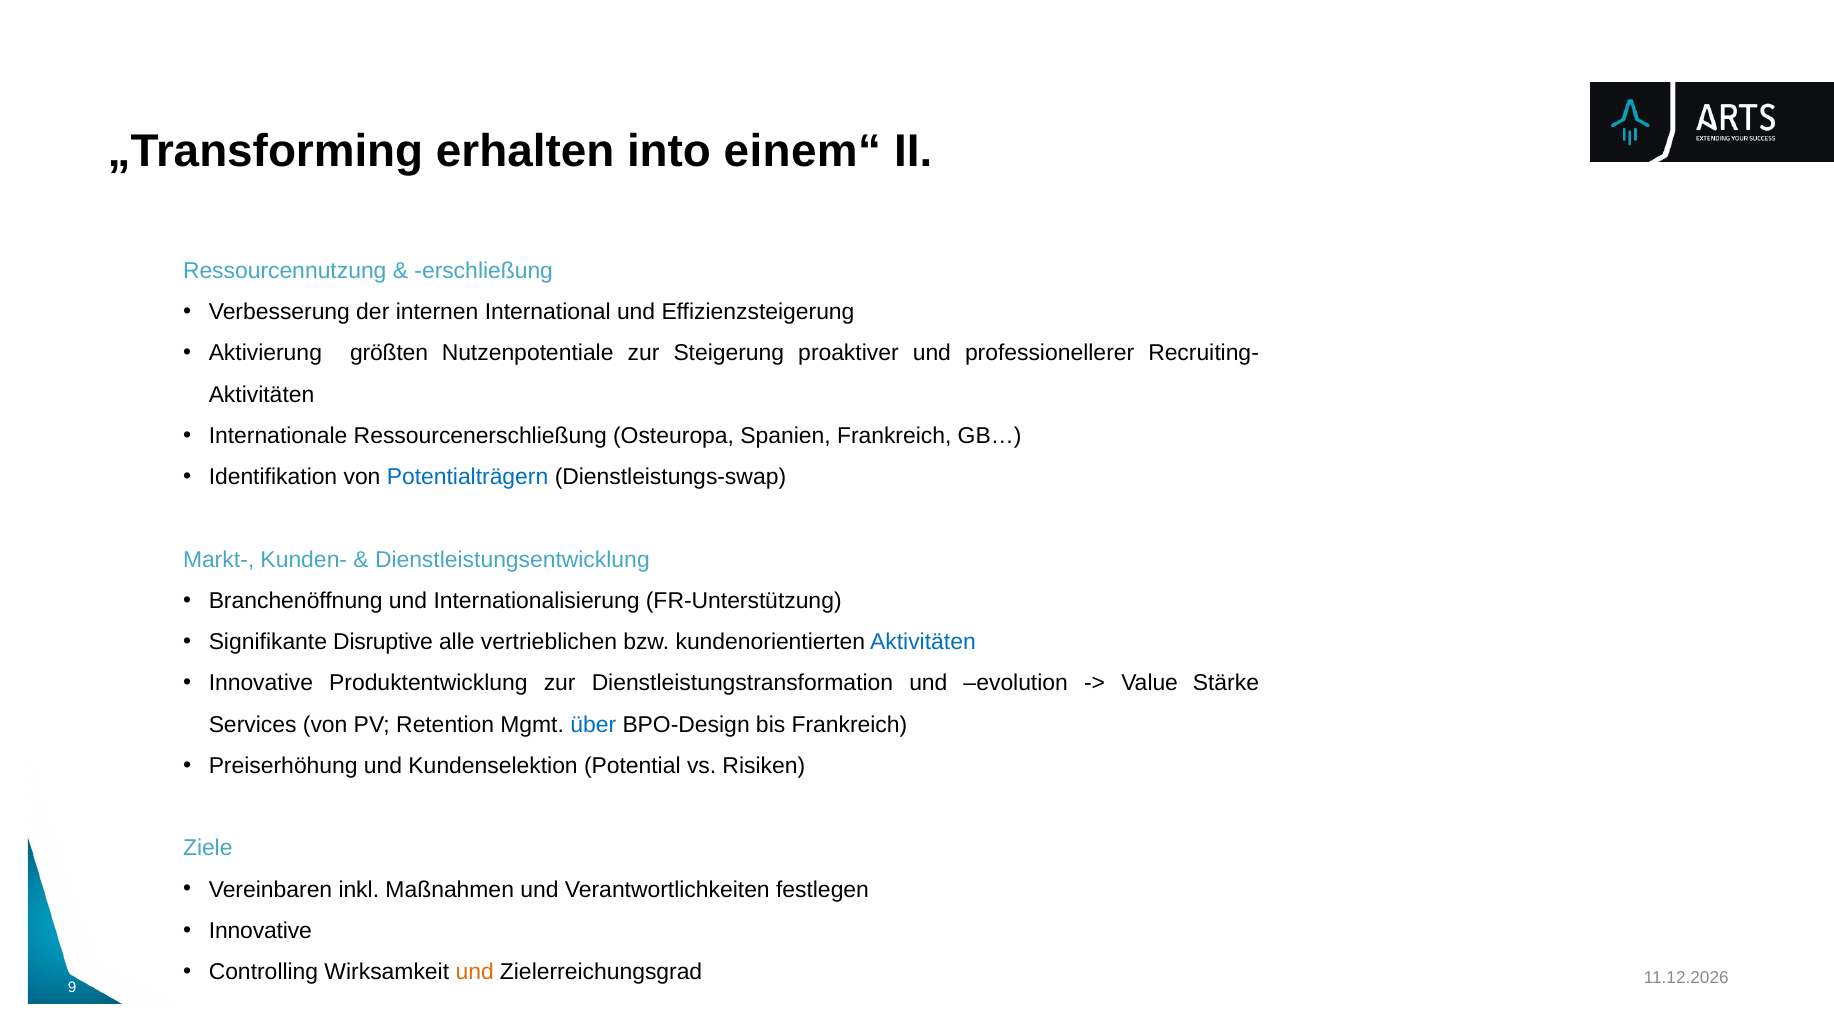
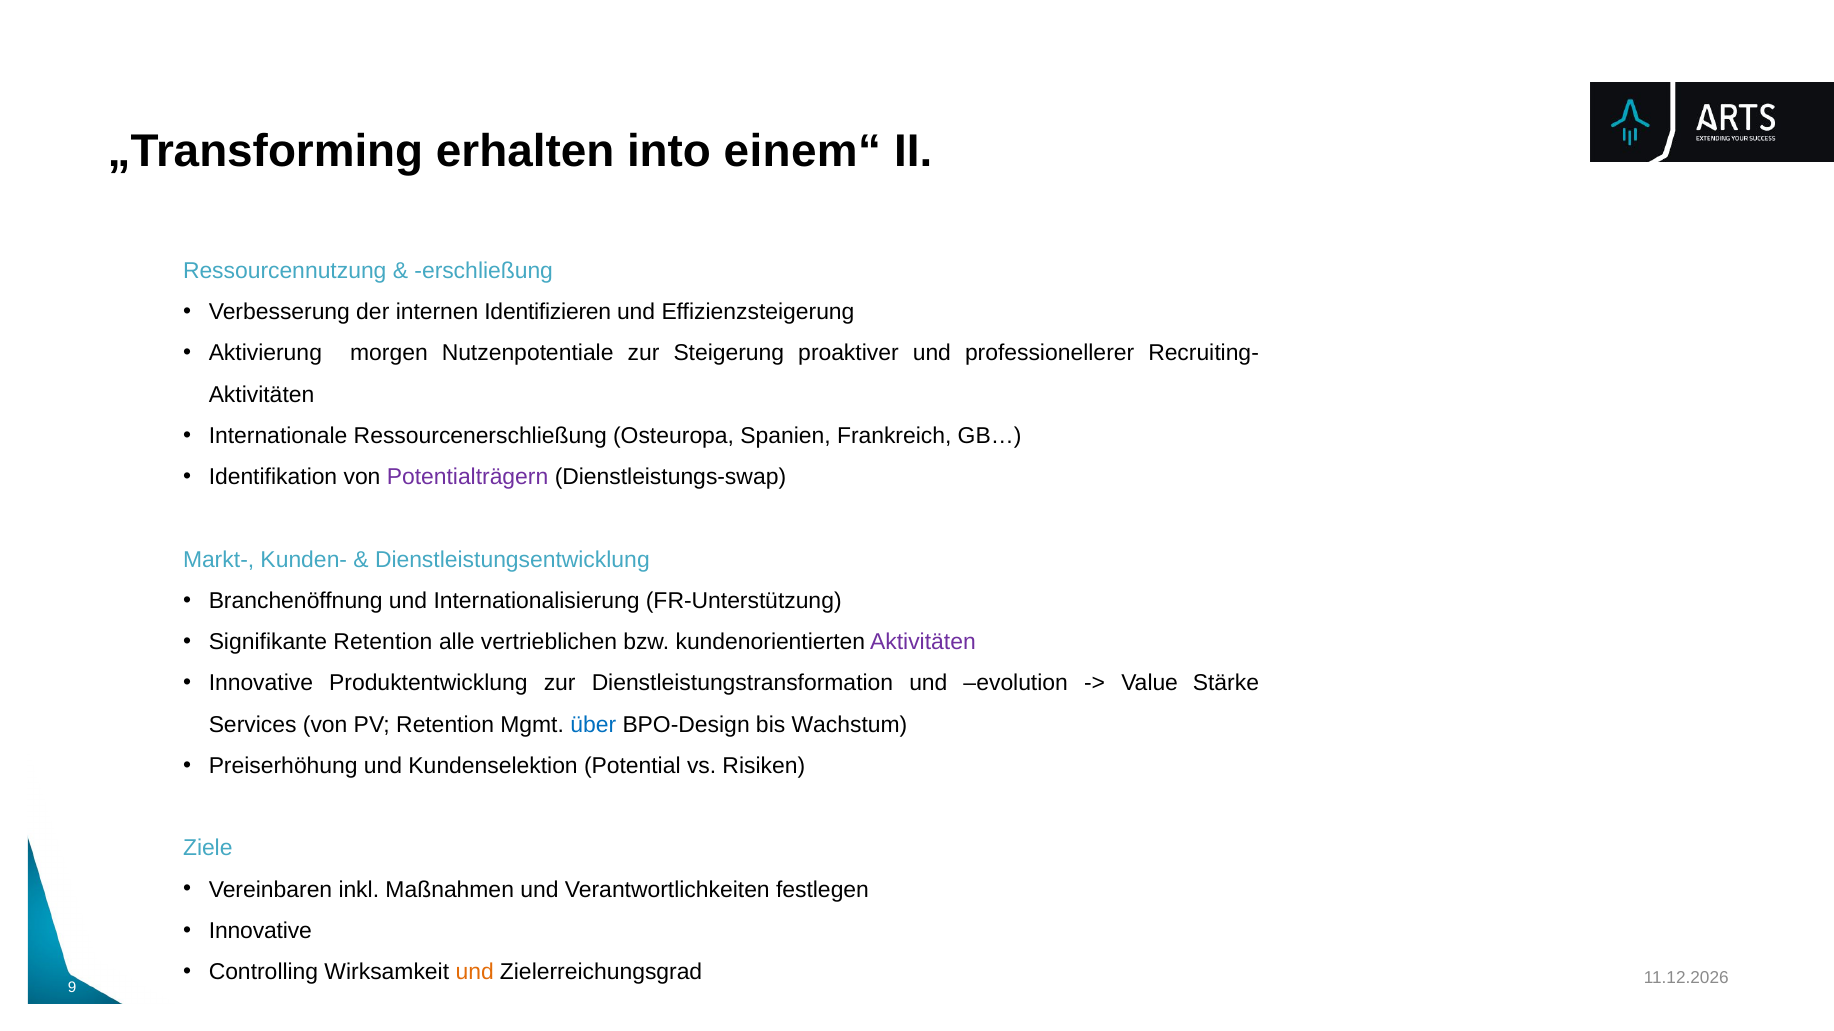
International: International -> Identifizieren
größten: größten -> morgen
Potentialträgern colour: blue -> purple
Signifikante Disruptive: Disruptive -> Retention
Aktivitäten at (923, 642) colour: blue -> purple
bis Frankreich: Frankreich -> Wachstum
